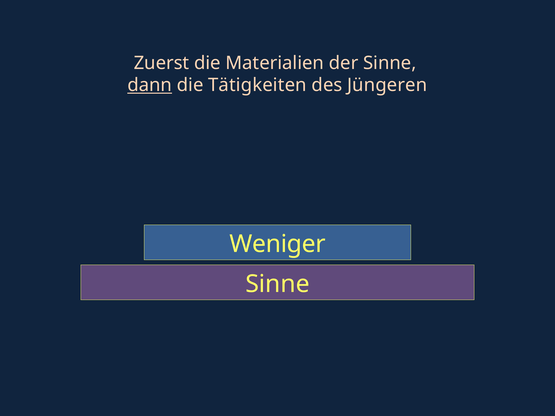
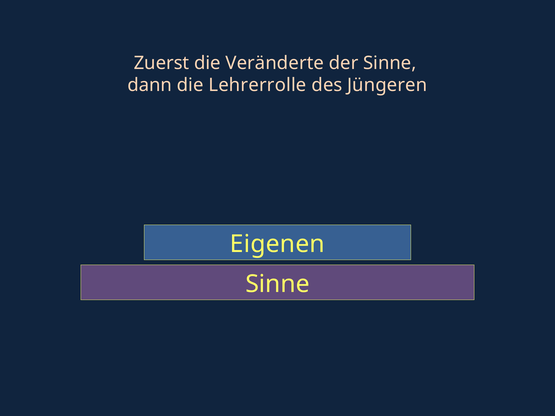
Materialien: Materialien -> Veränderte
dann underline: present -> none
Tätigkeiten: Tätigkeiten -> Lehrerrolle
Weniger: Weniger -> Eigenen
